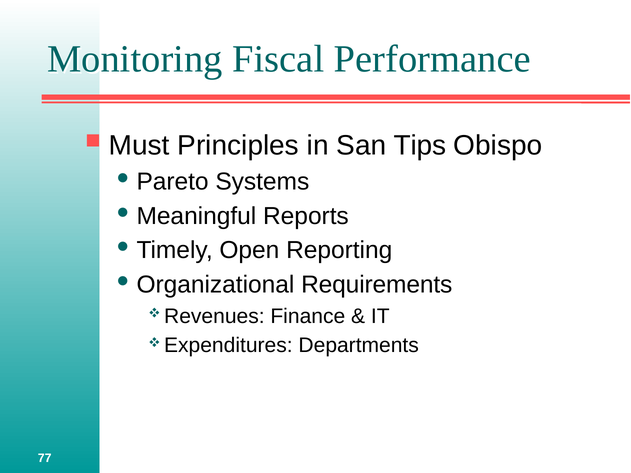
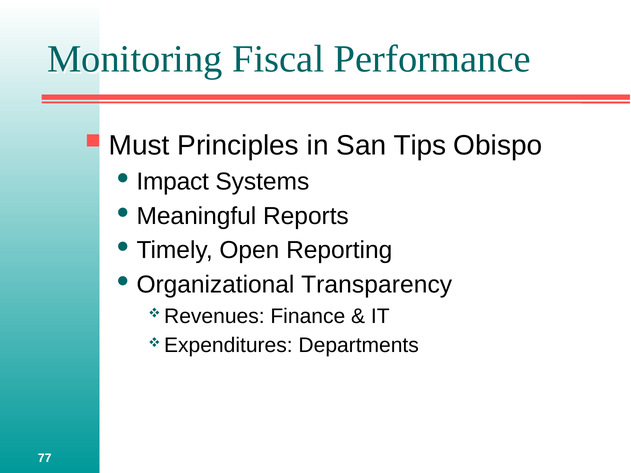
Pareto: Pareto -> Impact
Requirements: Requirements -> Transparency
